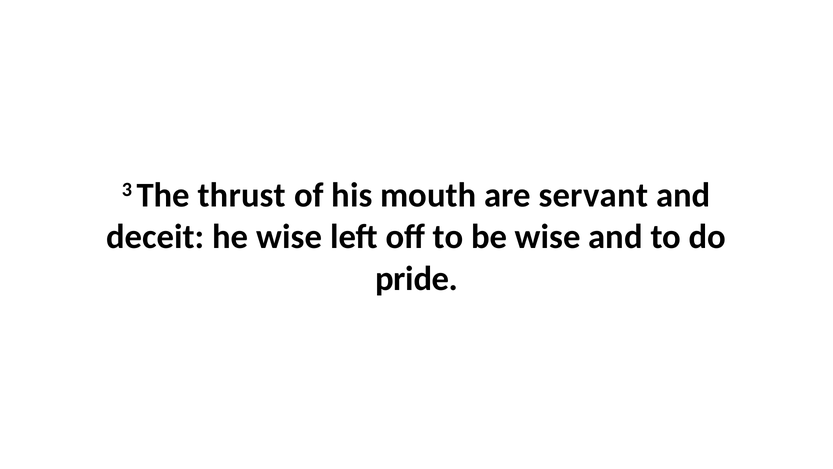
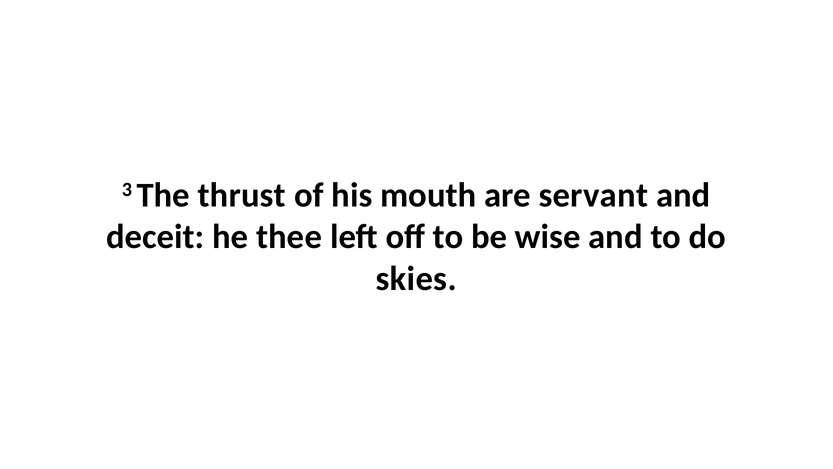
he wise: wise -> thee
pride: pride -> skies
